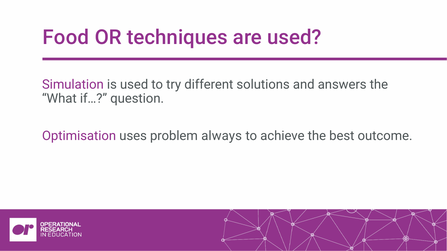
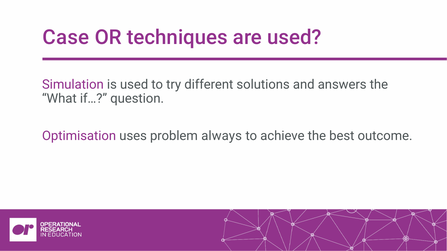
Food: Food -> Case
